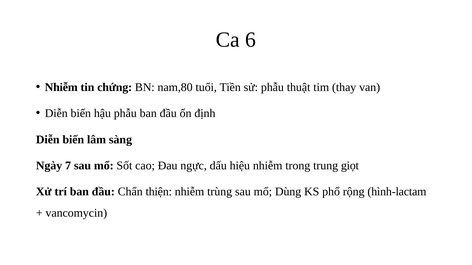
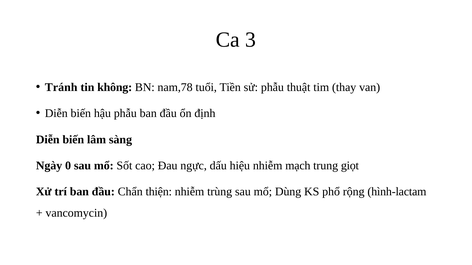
6: 6 -> 3
Nhiễm at (61, 87): Nhiễm -> Tránh
chứng: chứng -> không
nam,80: nam,80 -> nam,78
7: 7 -> 0
trong: trong -> mạch
